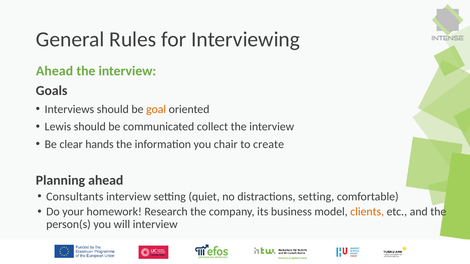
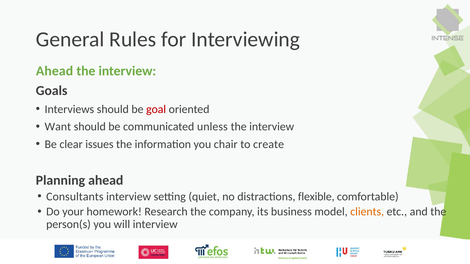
goal colour: orange -> red
Lewis: Lewis -> Want
collect: collect -> unless
hands: hands -> issues
distractions setting: setting -> flexible
